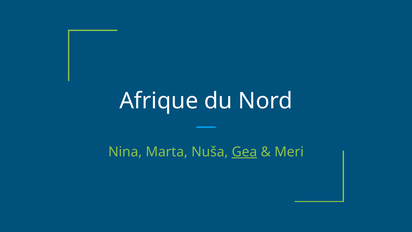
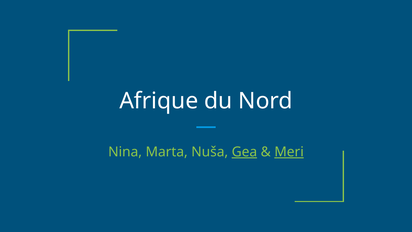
Meri underline: none -> present
